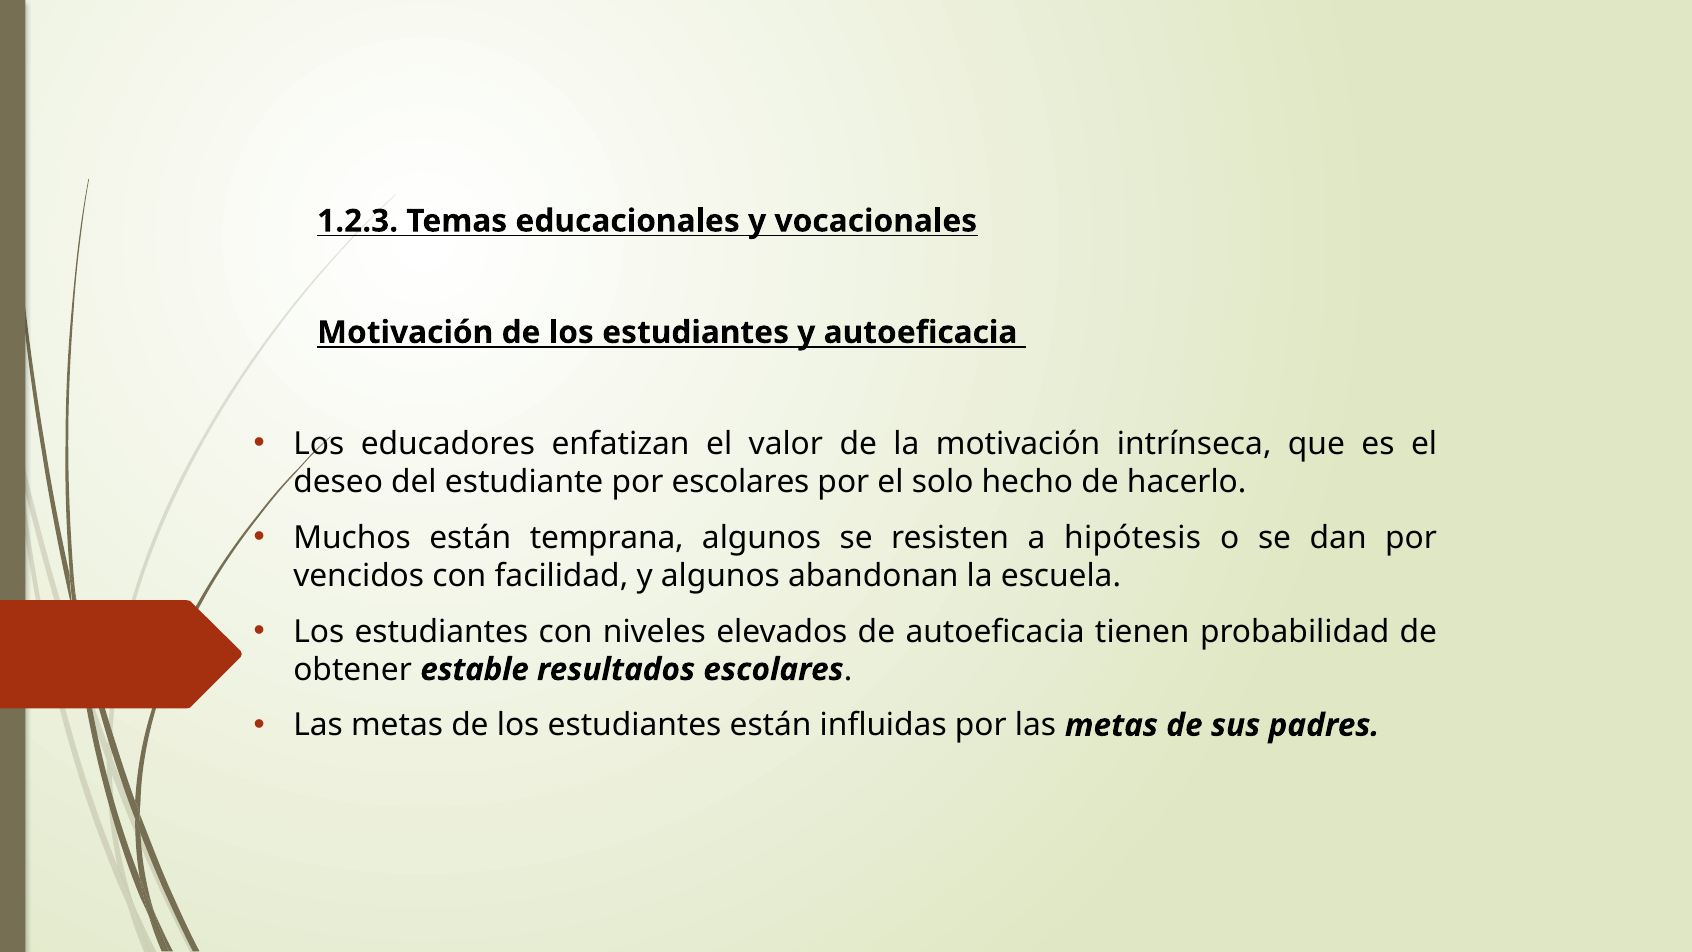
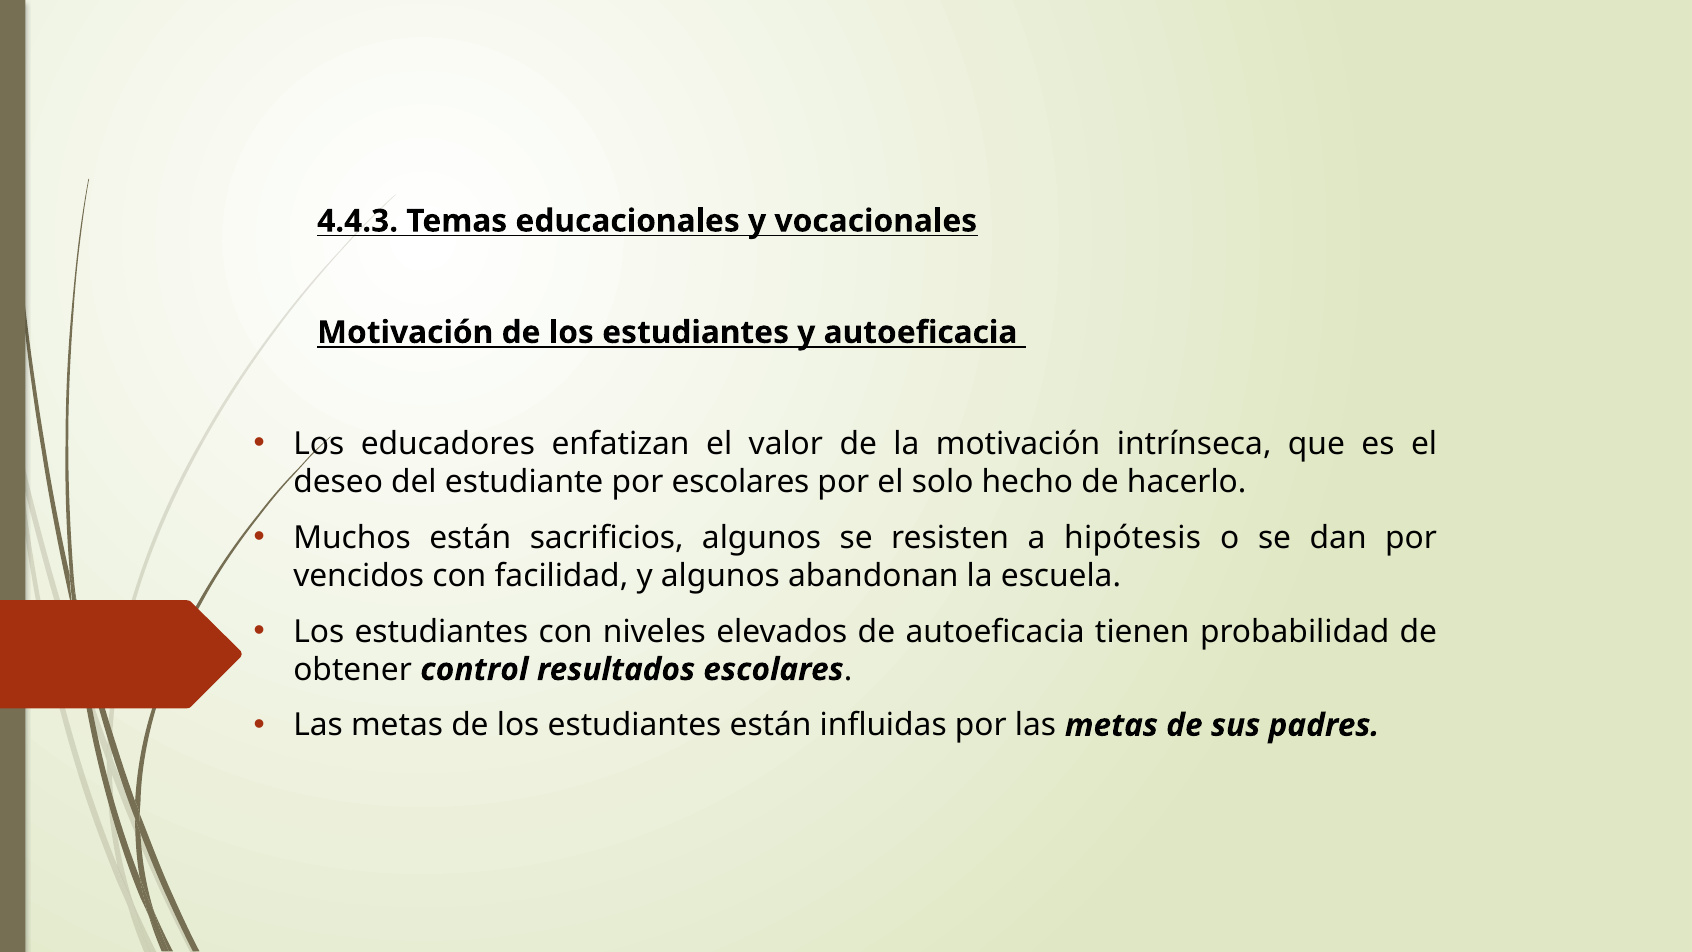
1.2.3: 1.2.3 -> 4.4.3
temprana: temprana -> sacrificios
estable: estable -> control
